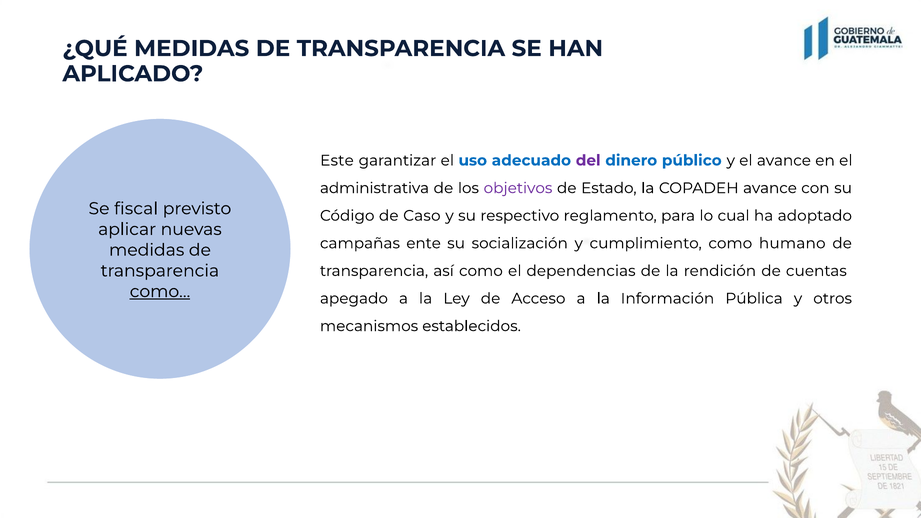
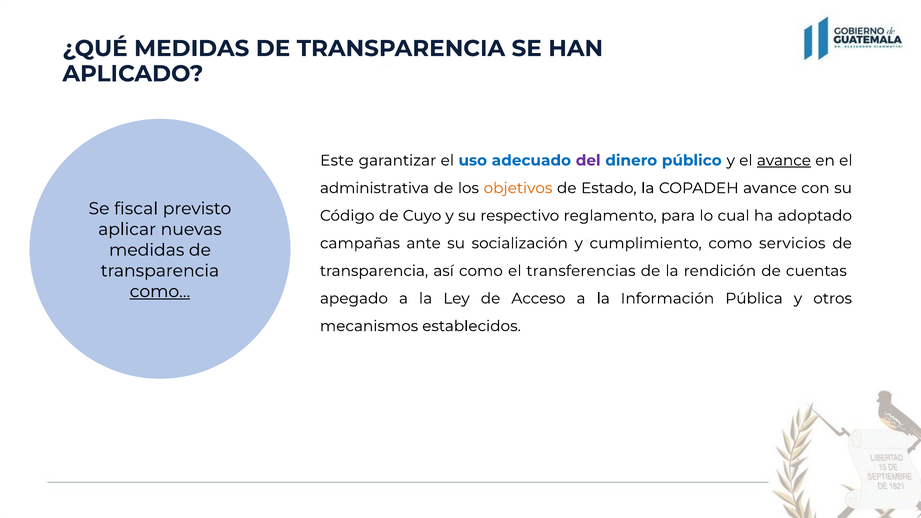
avance at (784, 160) underline: none -> present
objetivos colour: purple -> orange
Caso: Caso -> Cuyo
ente: ente -> ante
humano: humano -> servicios
dependencias: dependencias -> transferencias
